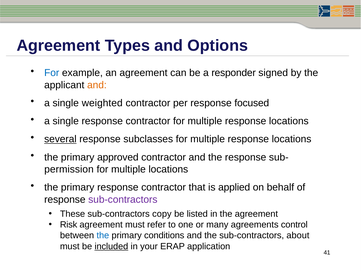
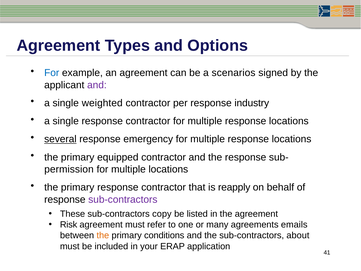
responder: responder -> scenarios
and at (97, 85) colour: orange -> purple
focused: focused -> industry
subclasses: subclasses -> emergency
approved: approved -> equipped
applied: applied -> reapply
control: control -> emails
the at (103, 235) colour: blue -> orange
included underline: present -> none
